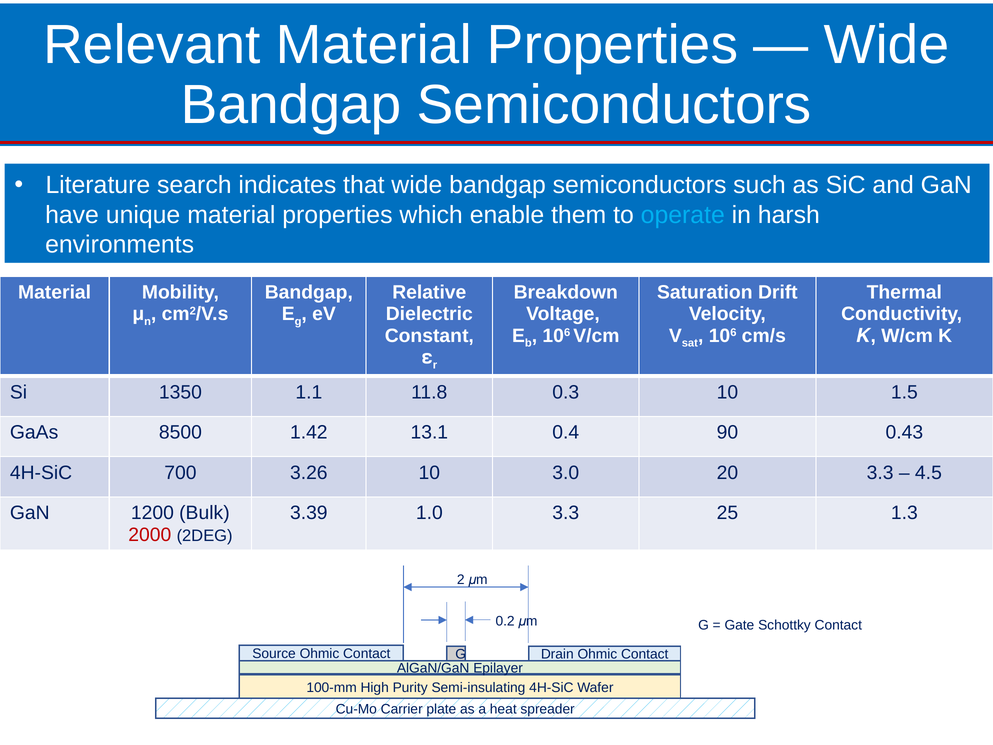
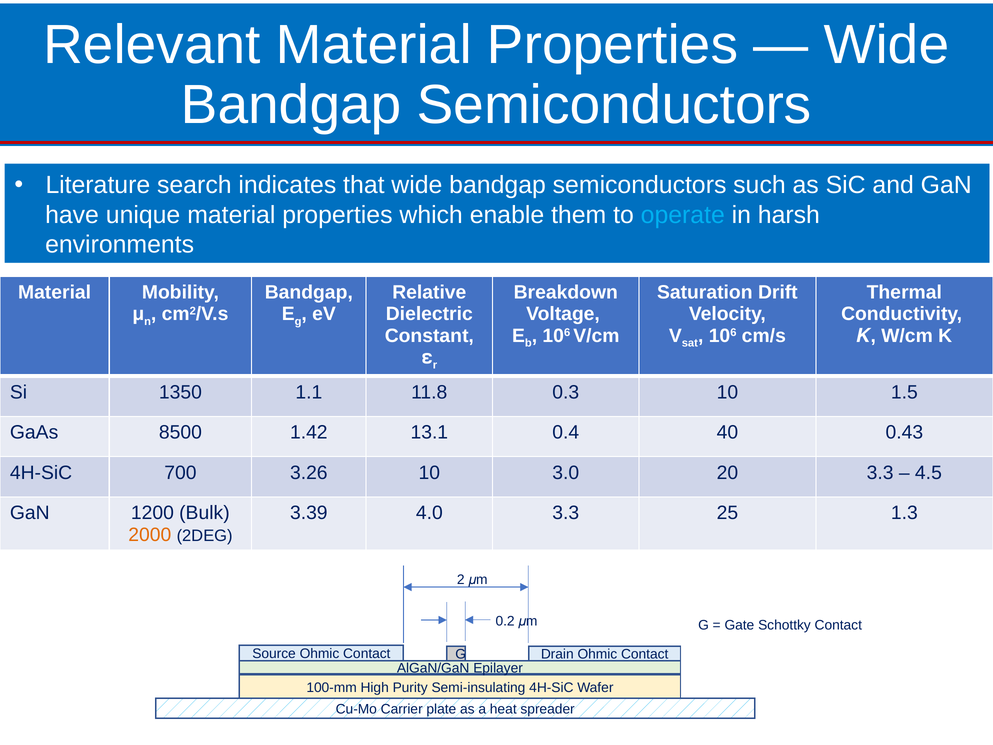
90: 90 -> 40
1.0: 1.0 -> 4.0
2000 colour: red -> orange
